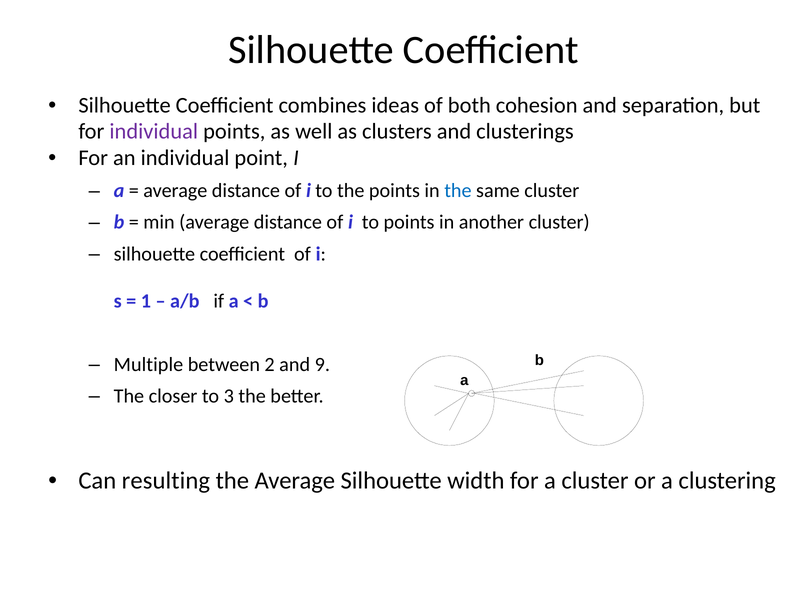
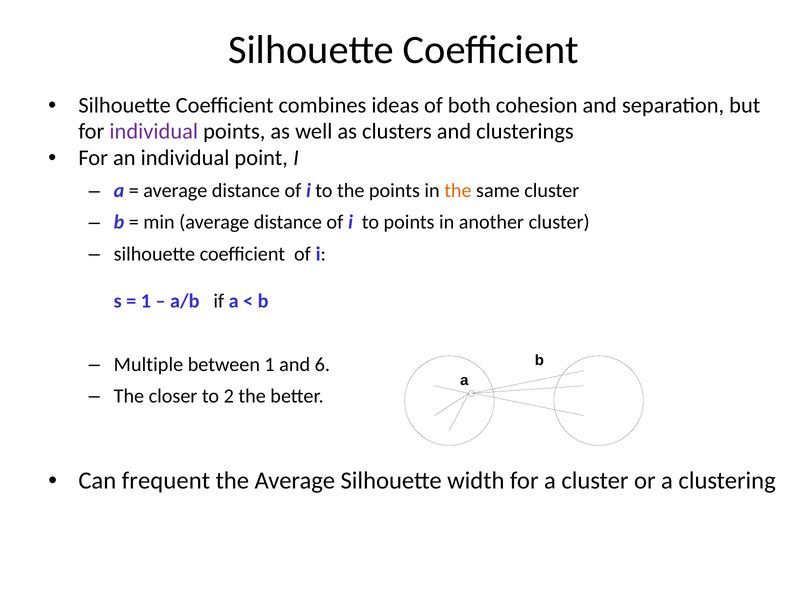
the at (458, 191) colour: blue -> orange
between 2: 2 -> 1
9: 9 -> 6
3: 3 -> 2
resulting: resulting -> frequent
